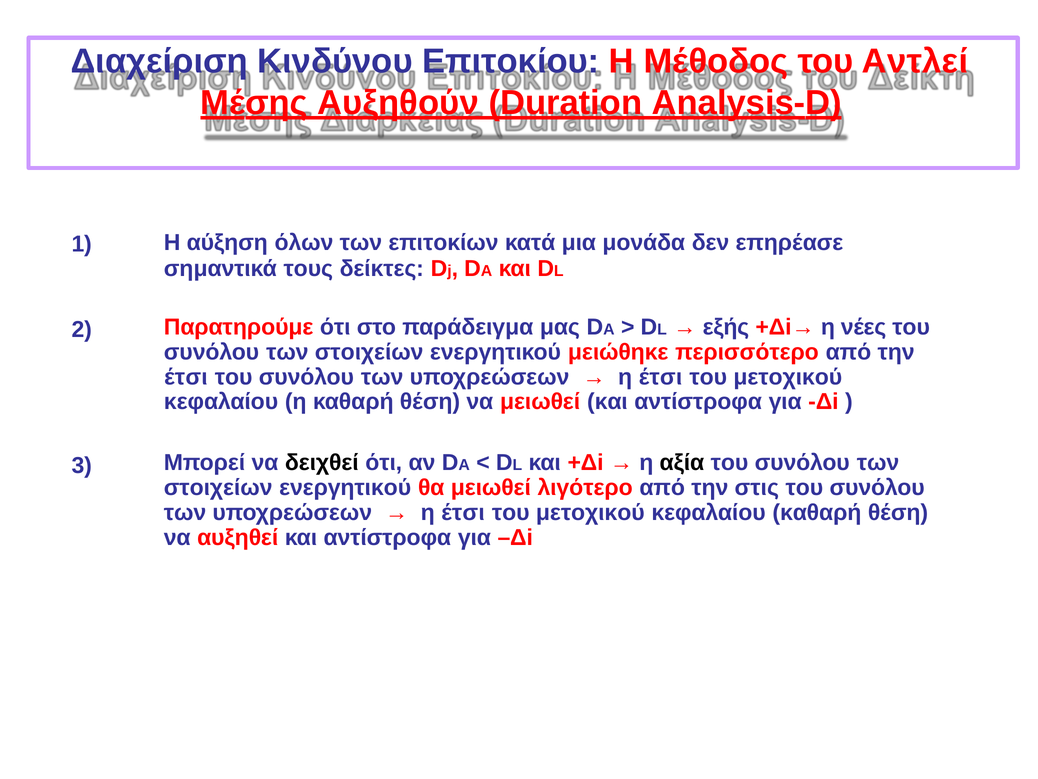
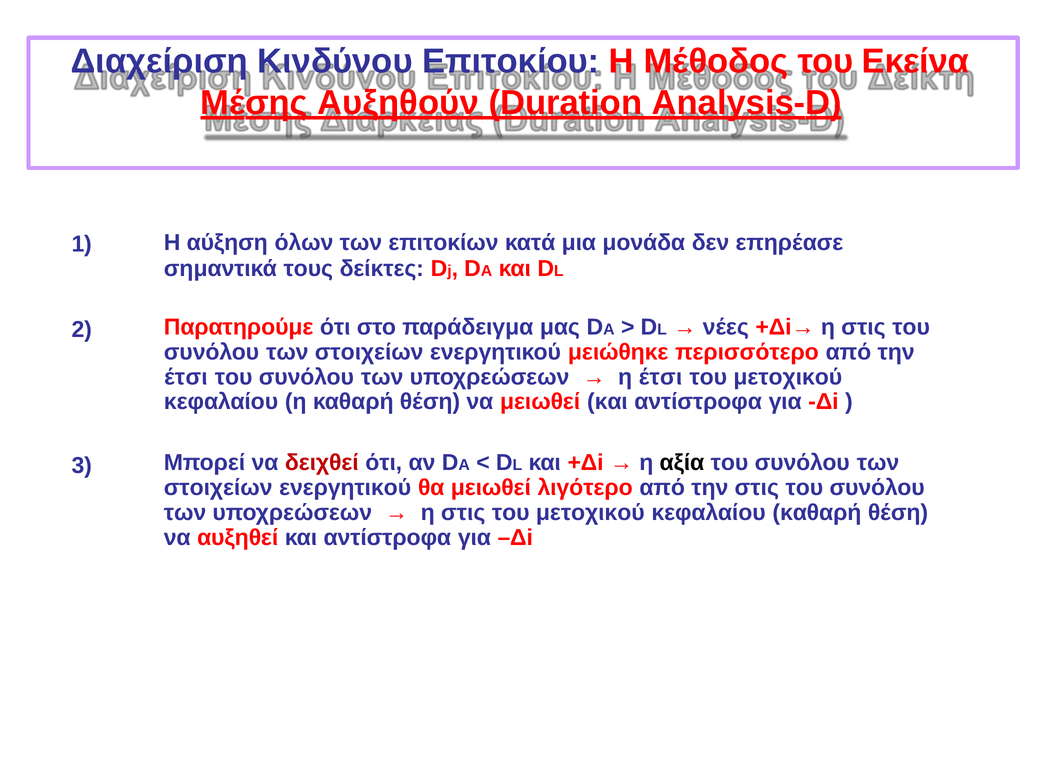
Αντλεί: Αντλεί -> Εκείνα
εξής: εξής -> νέες
+Δi→ η νέες: νέες -> στις
δειχθεί colour: black -> red
έτσι at (463, 512): έτσι -> στις
